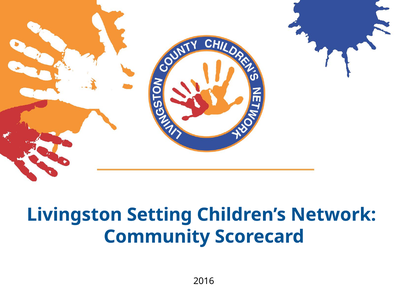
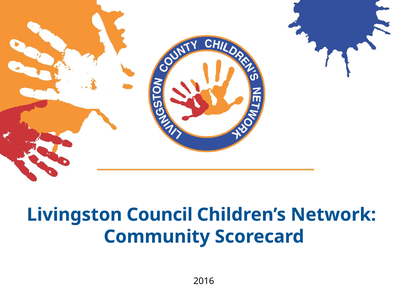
Setting: Setting -> Council
